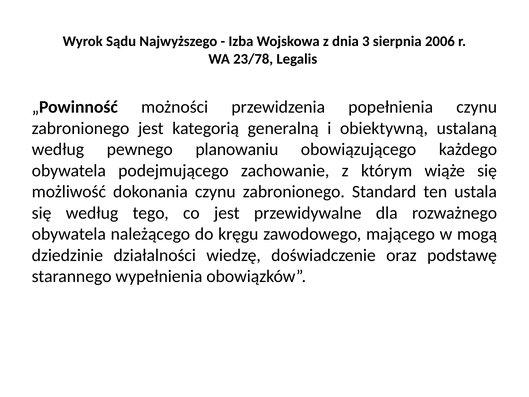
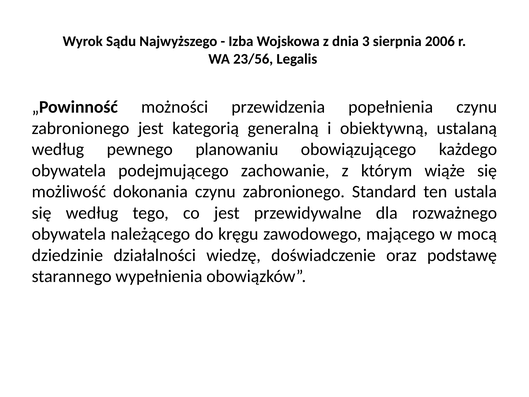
23/78: 23/78 -> 23/56
mogą: mogą -> mocą
